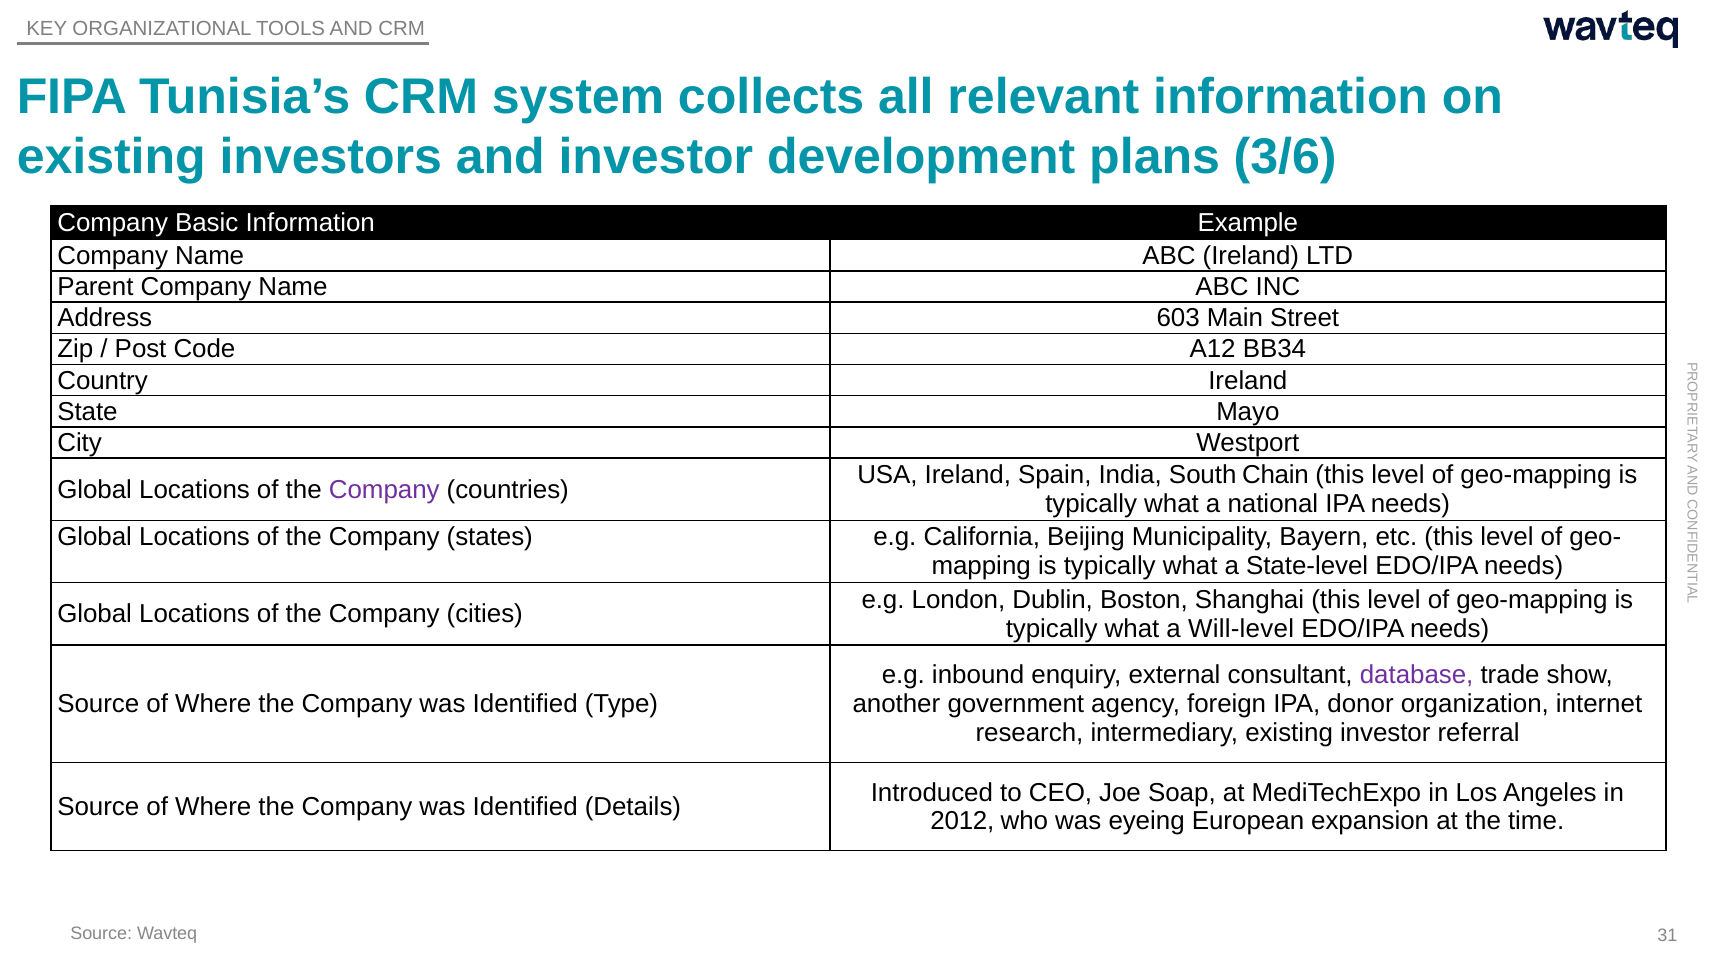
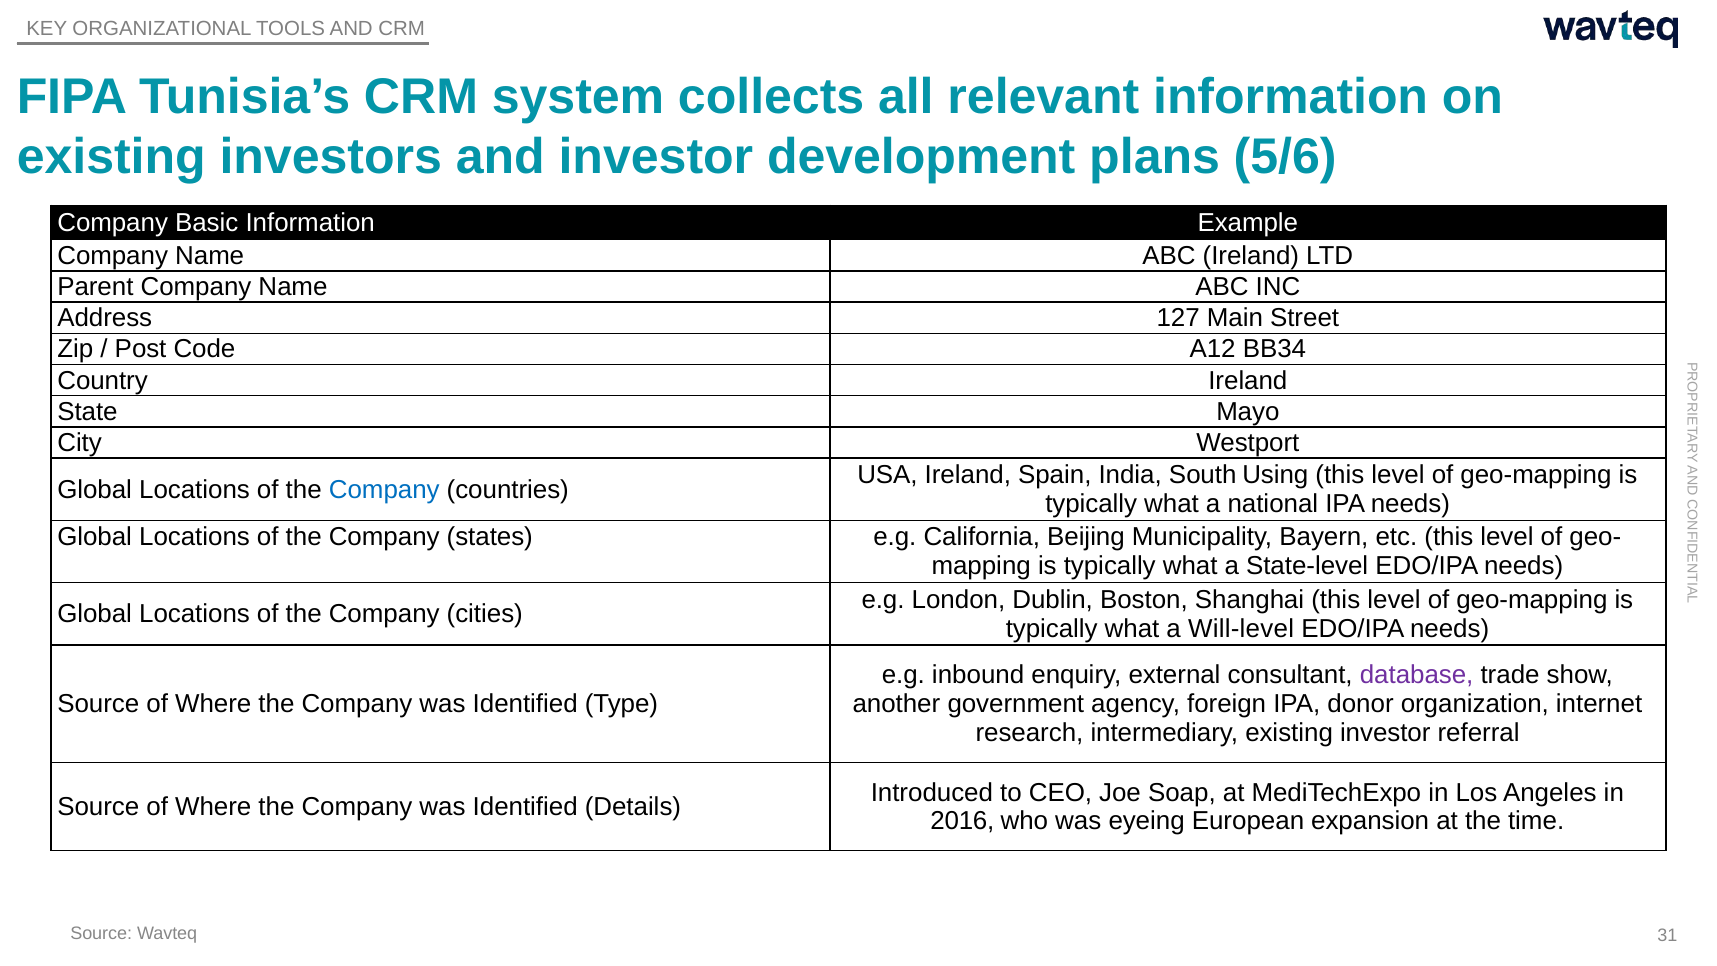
3/6: 3/6 -> 5/6
603: 603 -> 127
Chain: Chain -> Using
Company at (384, 489) colour: purple -> blue
2012: 2012 -> 2016
